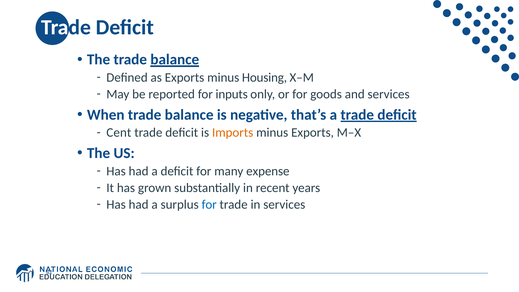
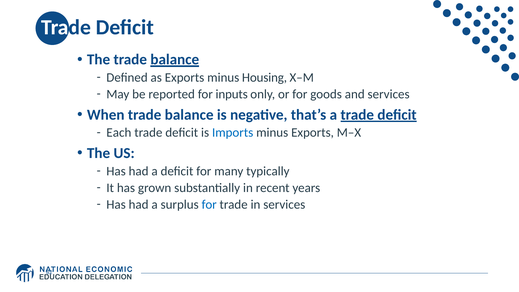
Cent: Cent -> Each
Imports colour: orange -> blue
expense: expense -> typically
